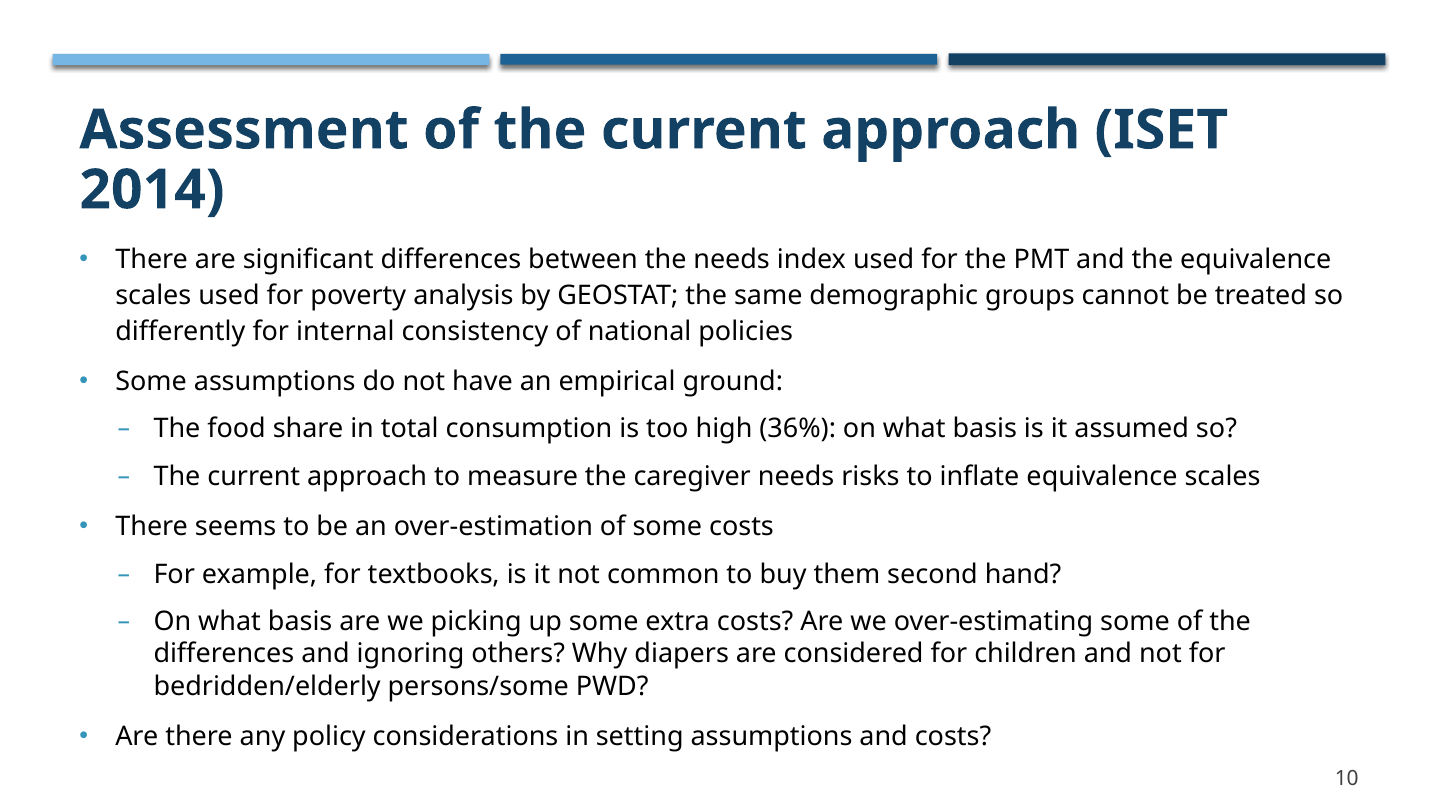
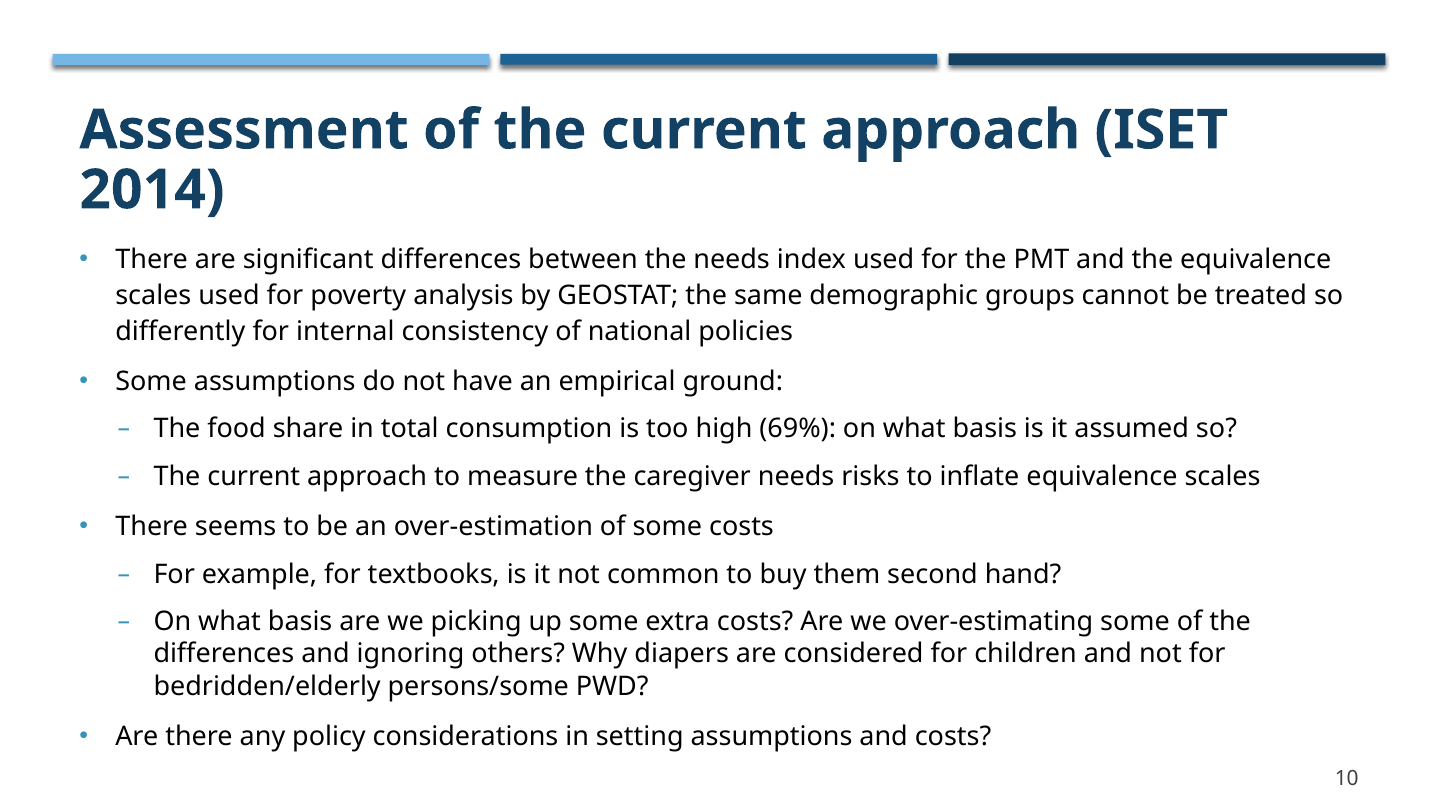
36%: 36% -> 69%
